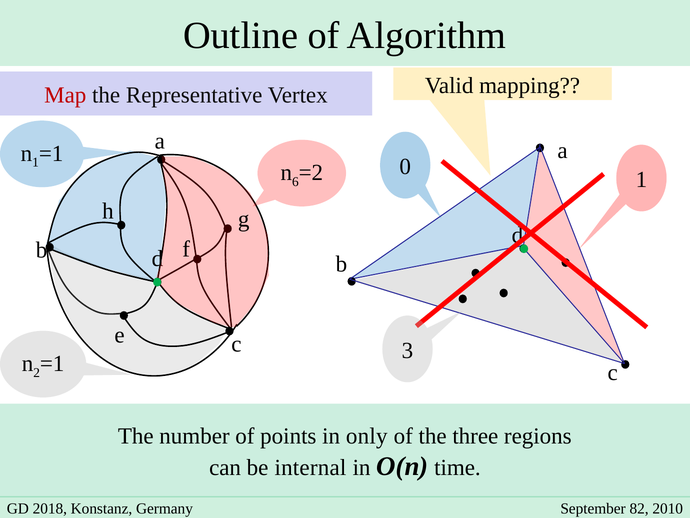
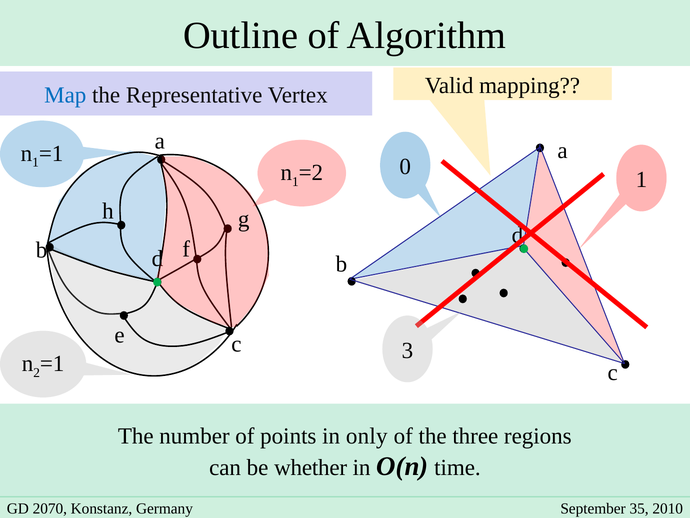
Map colour: red -> blue
6 at (295, 182): 6 -> 1
internal: internal -> whether
2018: 2018 -> 2070
82: 82 -> 35
